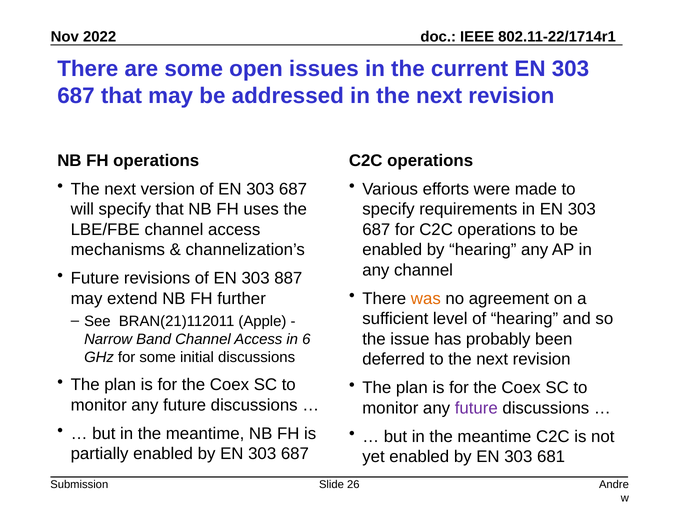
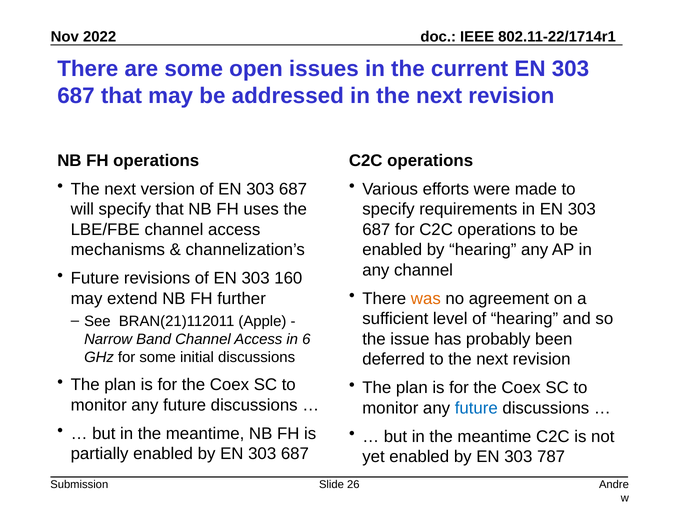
887: 887 -> 160
future at (476, 408) colour: purple -> blue
681: 681 -> 787
